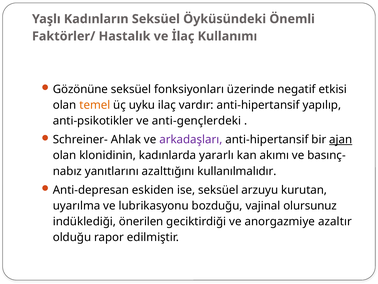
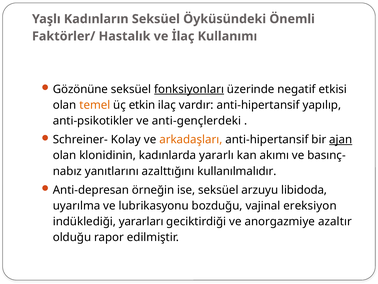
fonksiyonları underline: none -> present
uyku: uyku -> etkin
Ahlak: Ahlak -> Kolay
arkadaşları colour: purple -> orange
eskiden: eskiden -> örneğin
kurutan: kurutan -> libidoda
olursunuz: olursunuz -> ereksiyon
önerilen: önerilen -> yararları
